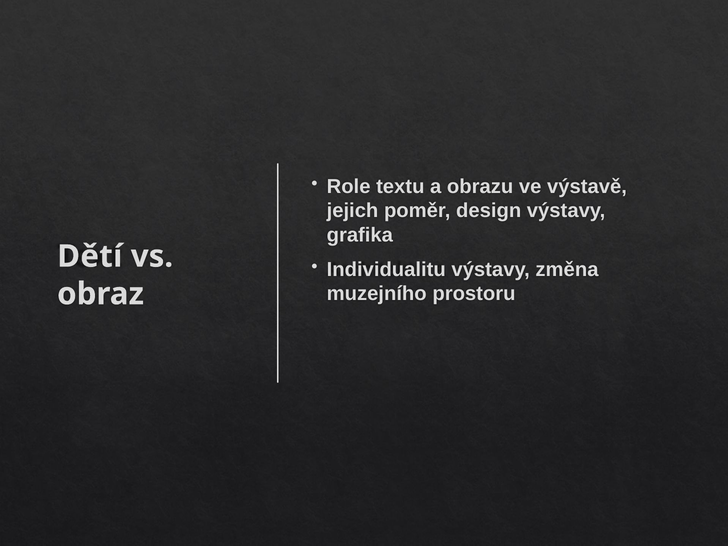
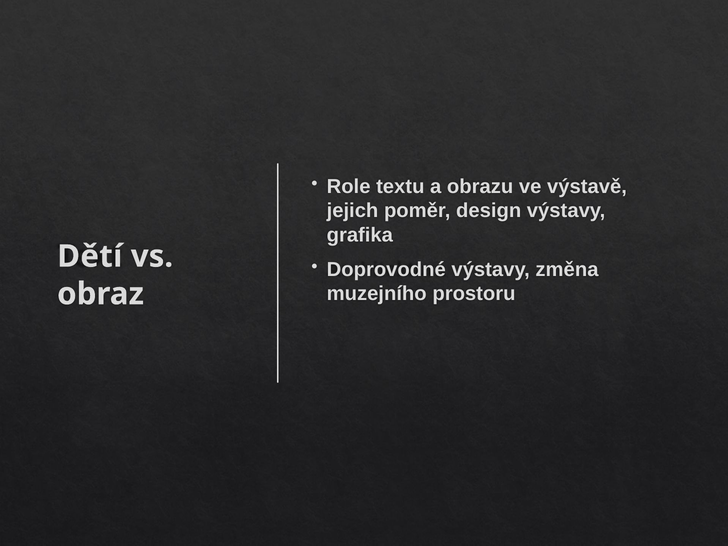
Individualitu: Individualitu -> Doprovodné
